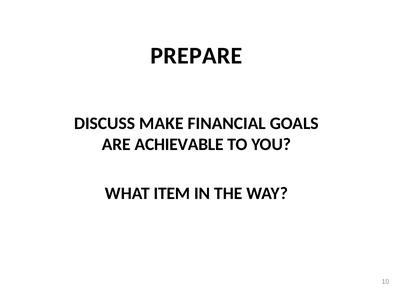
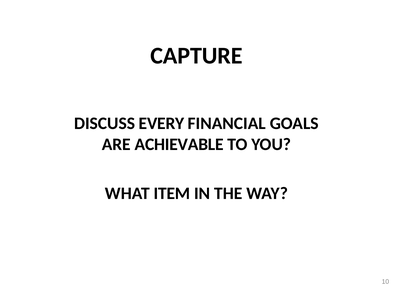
PREPARE: PREPARE -> CAPTURE
MAKE: MAKE -> EVERY
